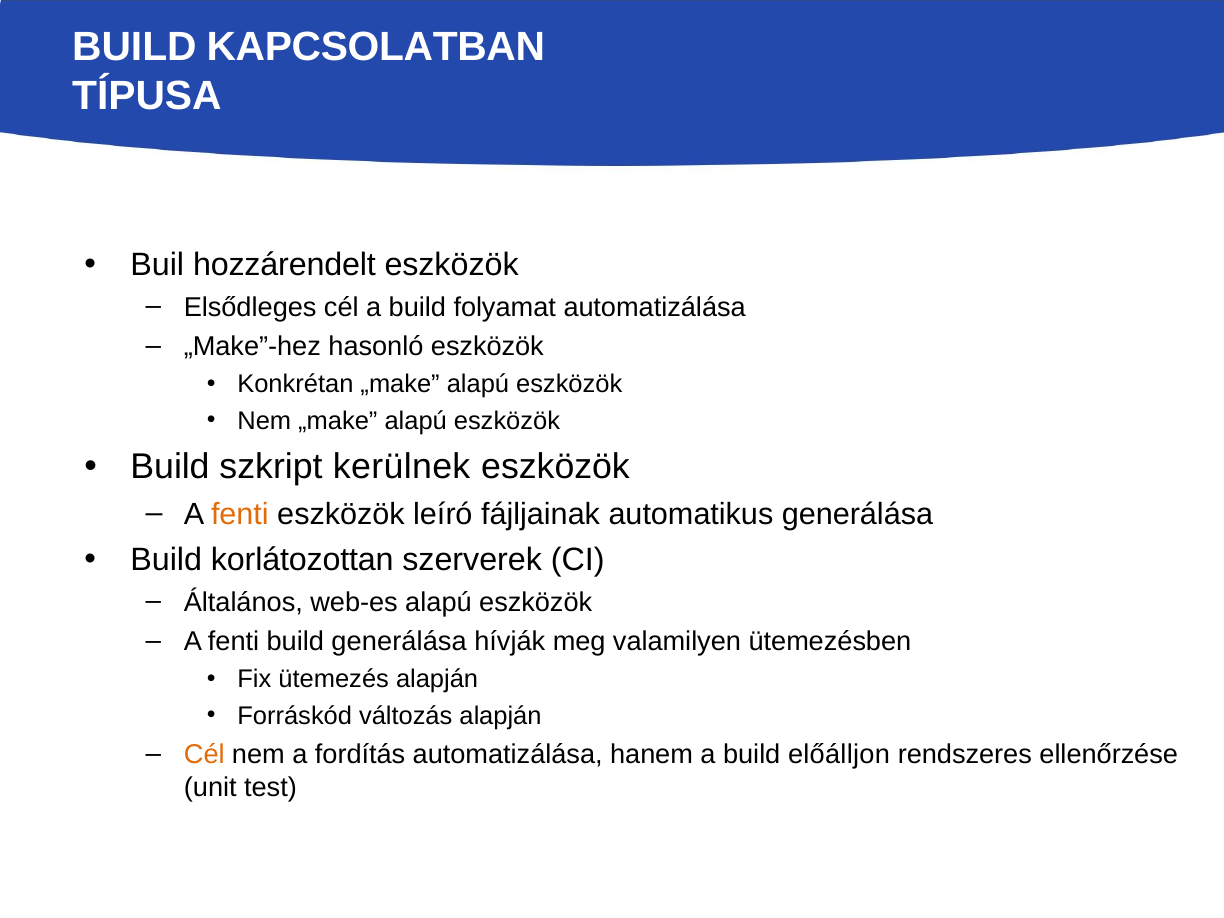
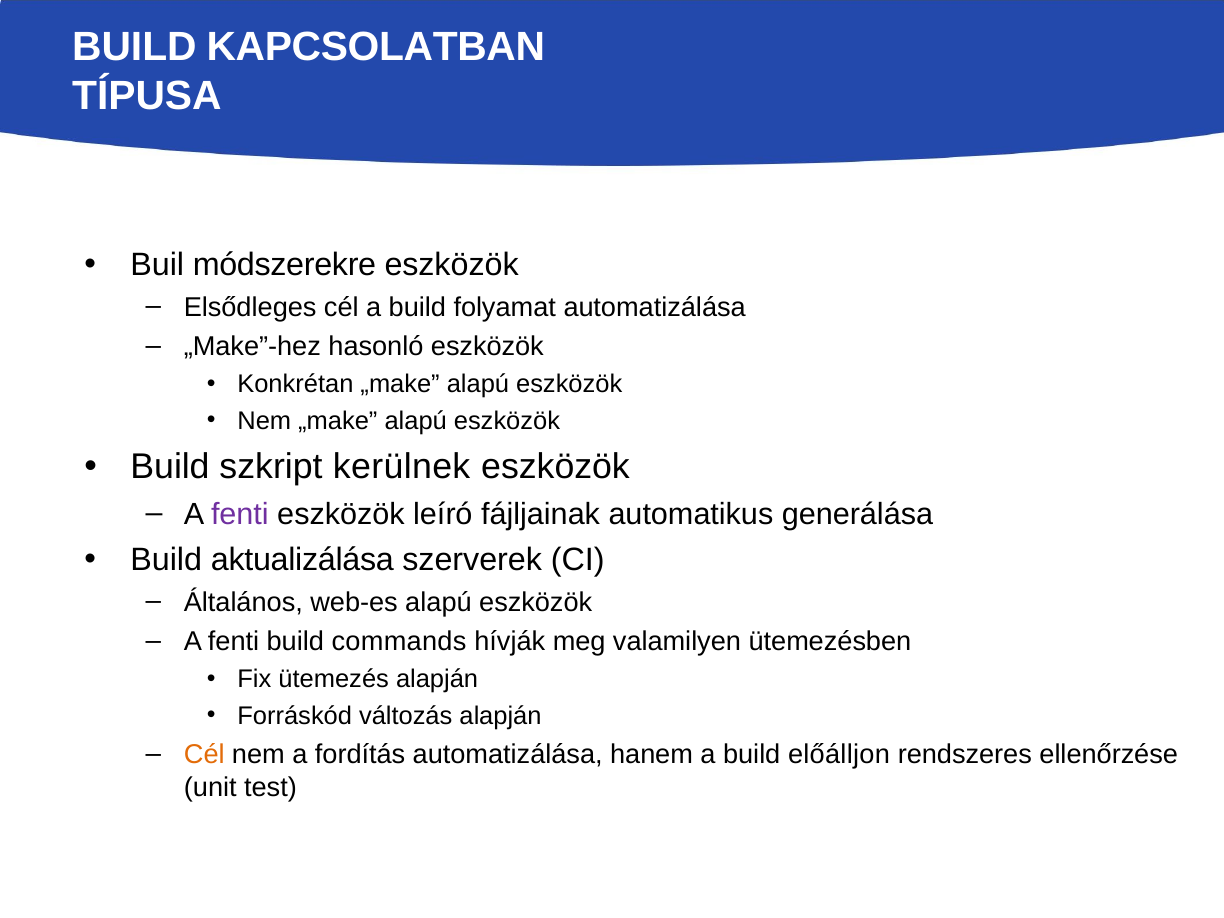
hozzárendelt: hozzárendelt -> módszerekre
fenti at (240, 514) colour: orange -> purple
korlátozottan: korlátozottan -> aktualizálása
build generálása: generálása -> commands
